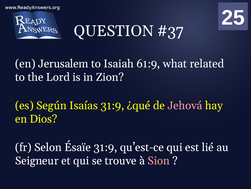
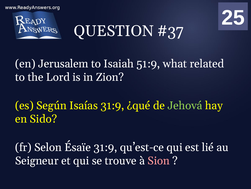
61:9: 61:9 -> 51:9
Jehová colour: pink -> light green
Dios: Dios -> Sido
